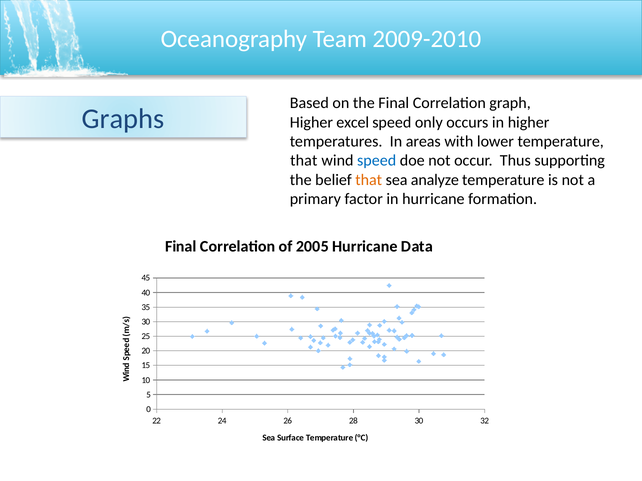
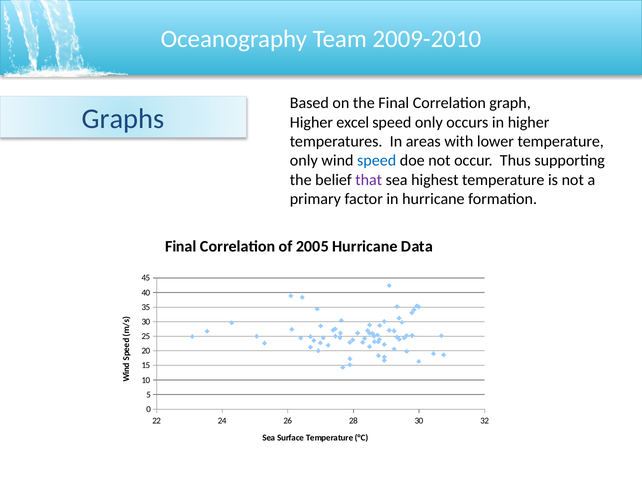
that at (304, 161): that -> only
that at (369, 180) colour: orange -> purple
analyze: analyze -> highest
